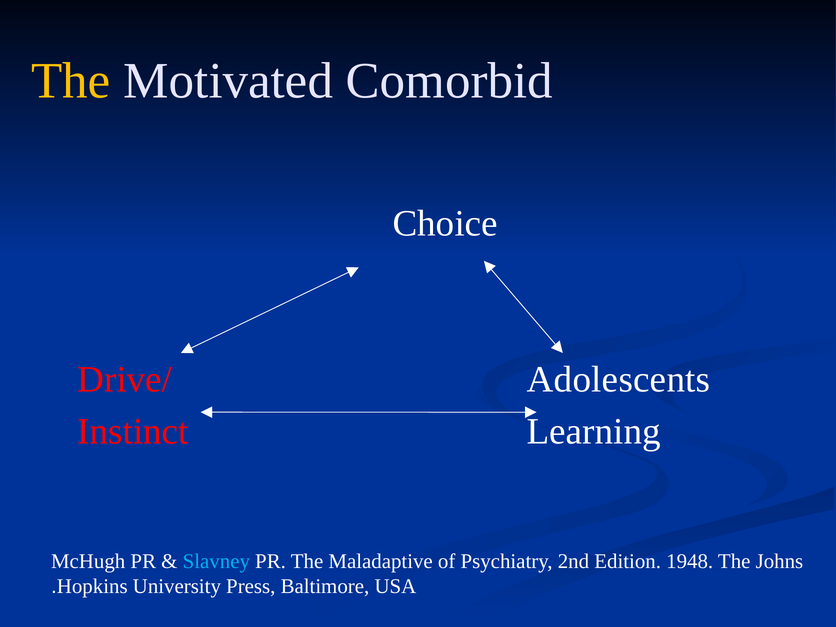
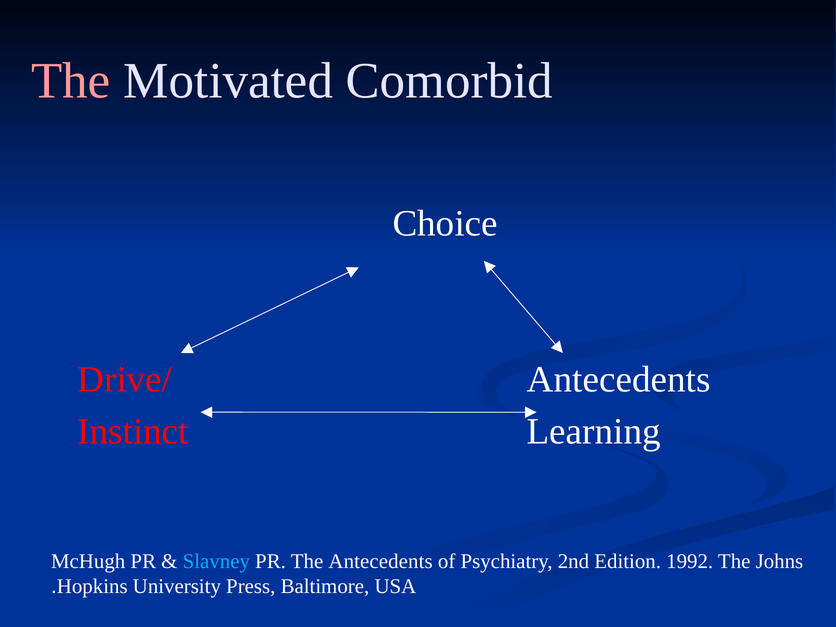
The at (71, 81) colour: yellow -> pink
Drive/ Adolescents: Adolescents -> Antecedents
The Maladaptive: Maladaptive -> Antecedents
1948: 1948 -> 1992
